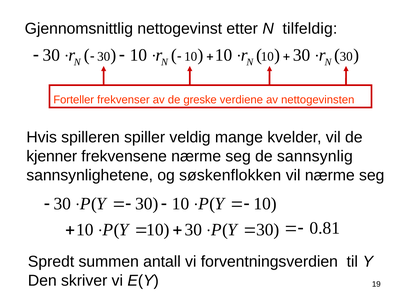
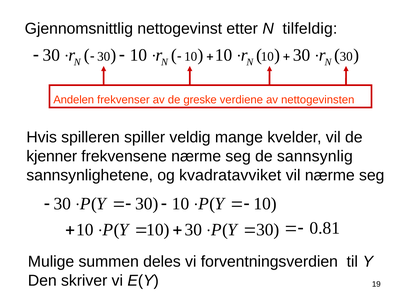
Forteller: Forteller -> Andelen
søskenflokken: søskenflokken -> kvadratavviket
Spredt: Spredt -> Mulige
antall: antall -> deles
